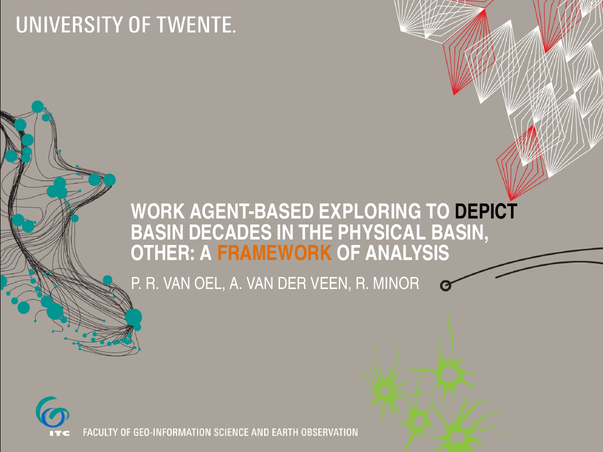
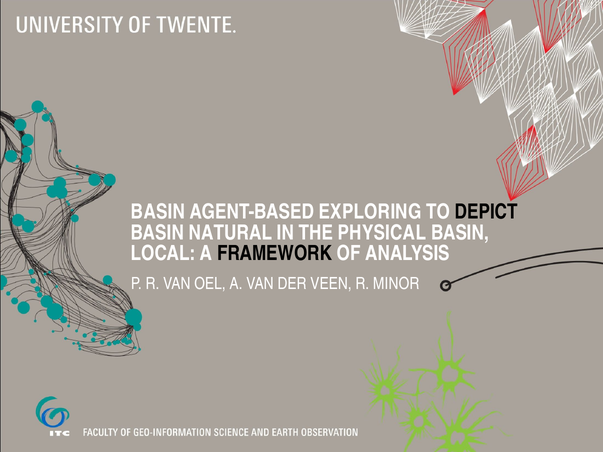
WORK at (158, 212): WORK -> BASIN
DECADES: DECADES -> NATURAL
OTHER: OTHER -> LOCAL
FRAMEWORK colour: orange -> black
